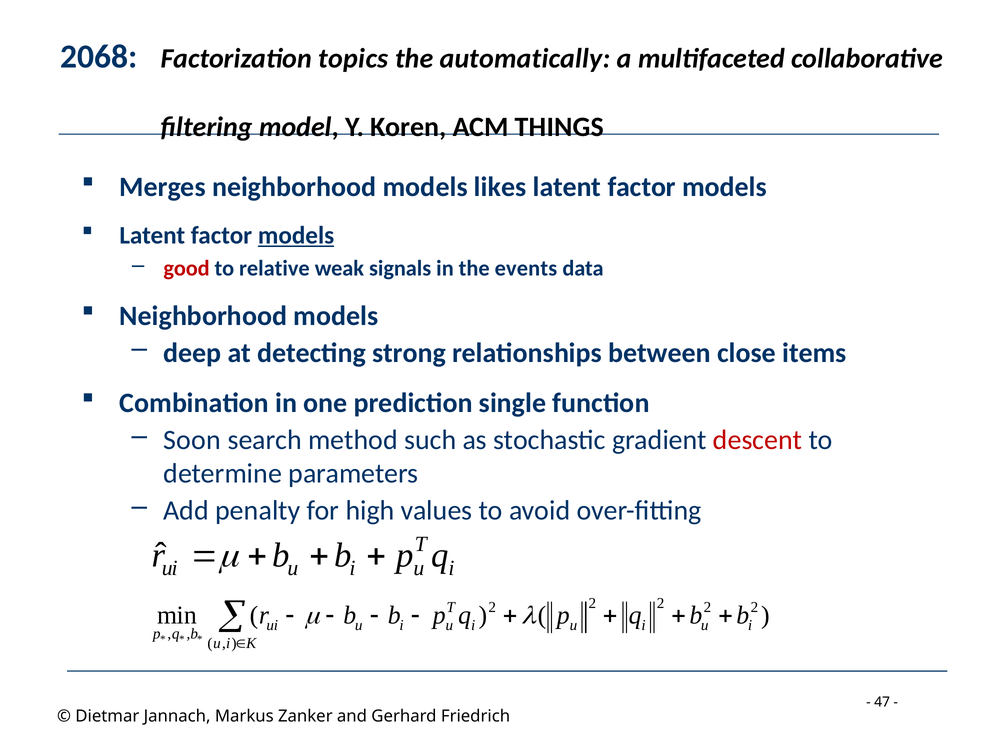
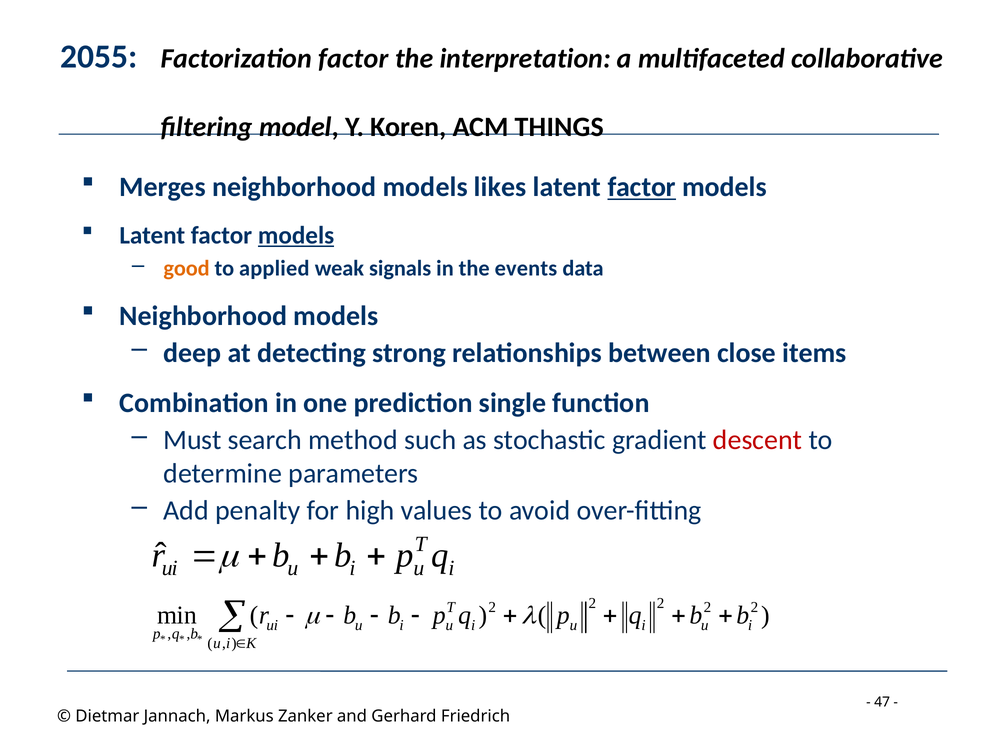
2068: 2068 -> 2055
Factorization topics: topics -> factor
automatically: automatically -> interpretation
factor at (642, 187) underline: none -> present
good colour: red -> orange
relative: relative -> applied
Soon: Soon -> Must
